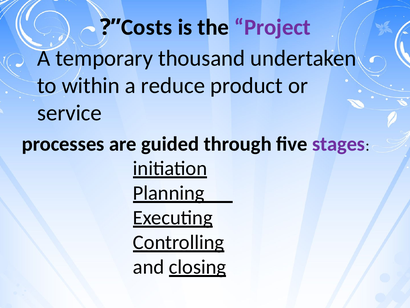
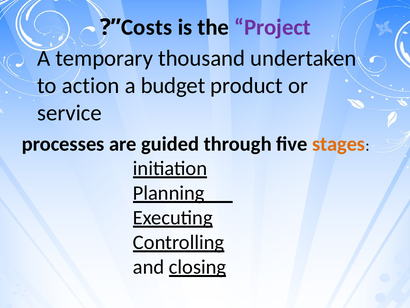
within: within -> action
reduce: reduce -> budget
stages colour: purple -> orange
